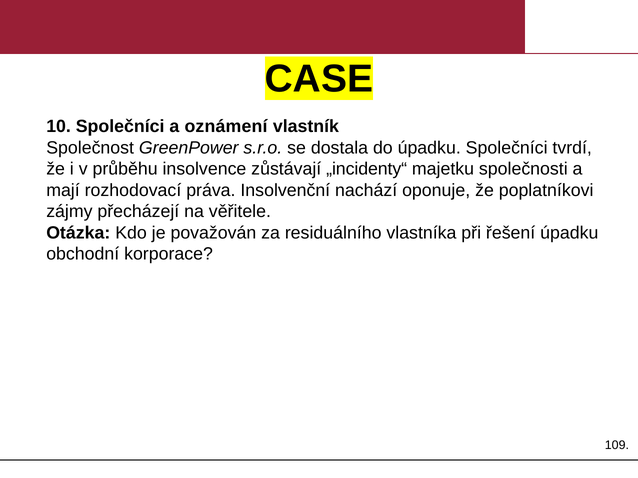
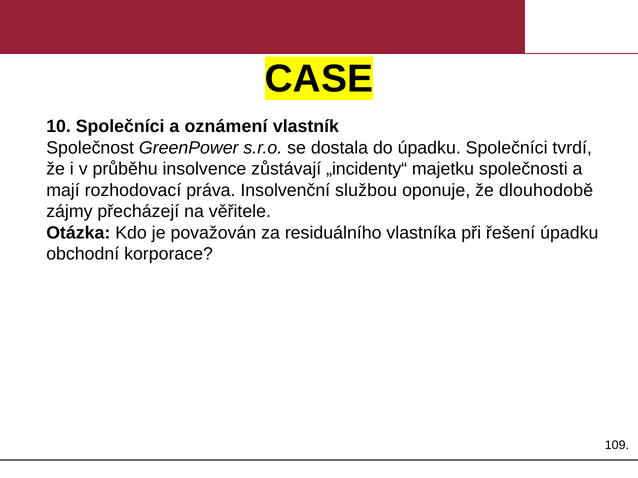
nachází: nachází -> službou
poplatníkovi: poplatníkovi -> dlouhodobě
